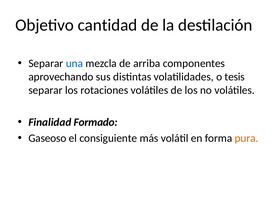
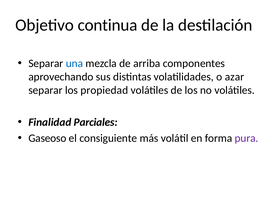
cantidad: cantidad -> continua
tesis: tesis -> azar
rotaciones: rotaciones -> propiedad
Formado: Formado -> Parciales
pura colour: orange -> purple
